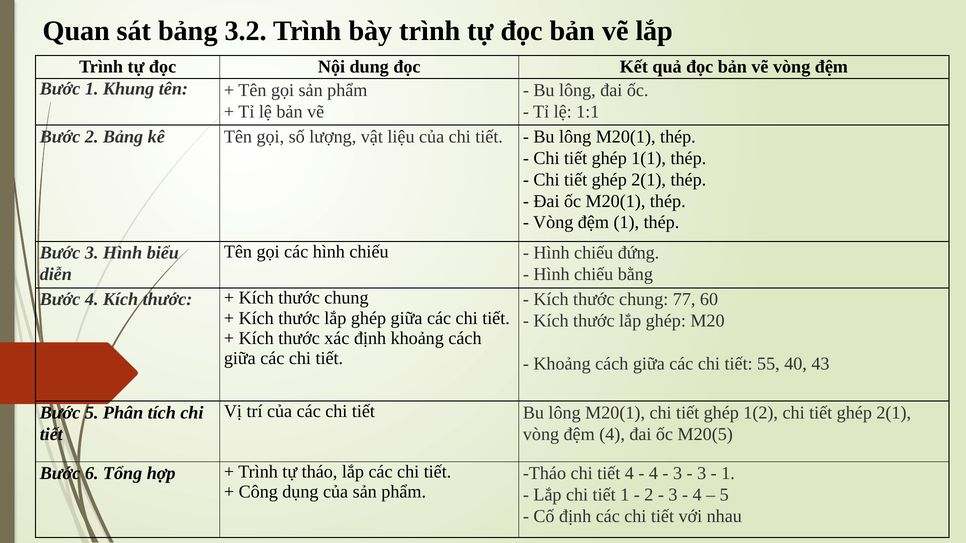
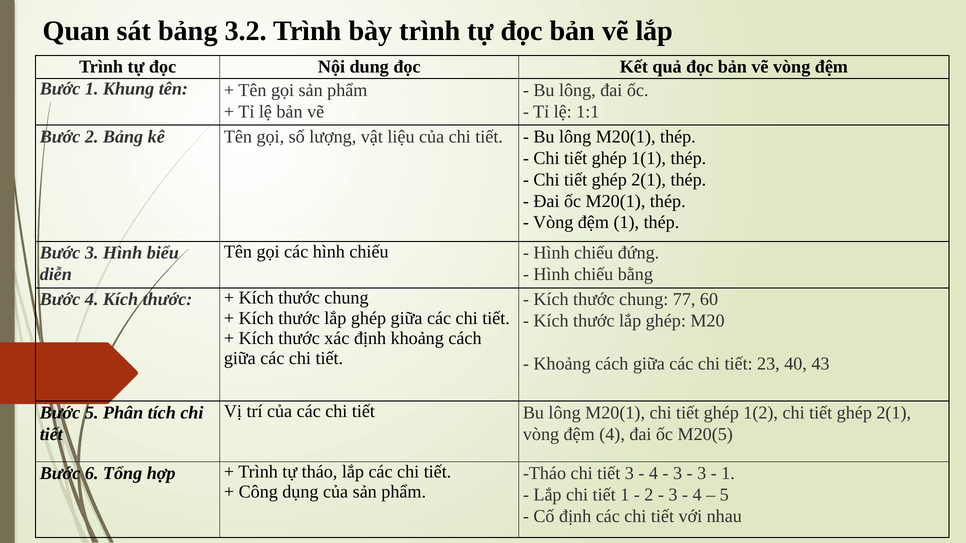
55: 55 -> 23
tiết 4: 4 -> 3
